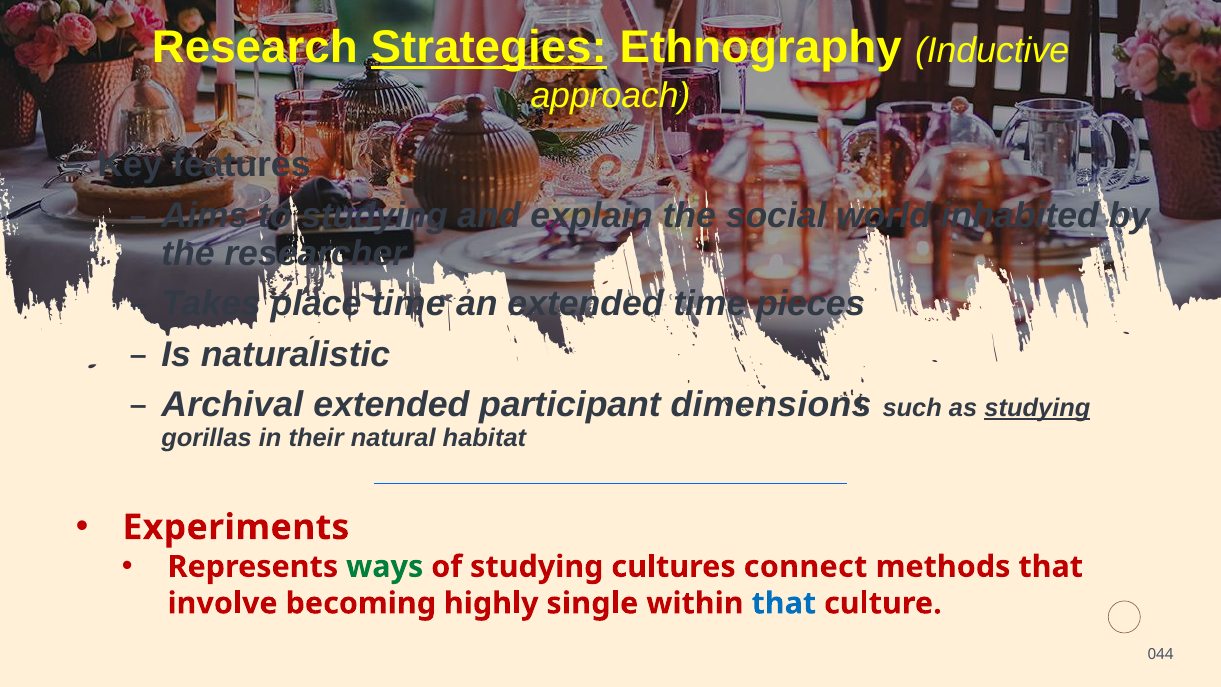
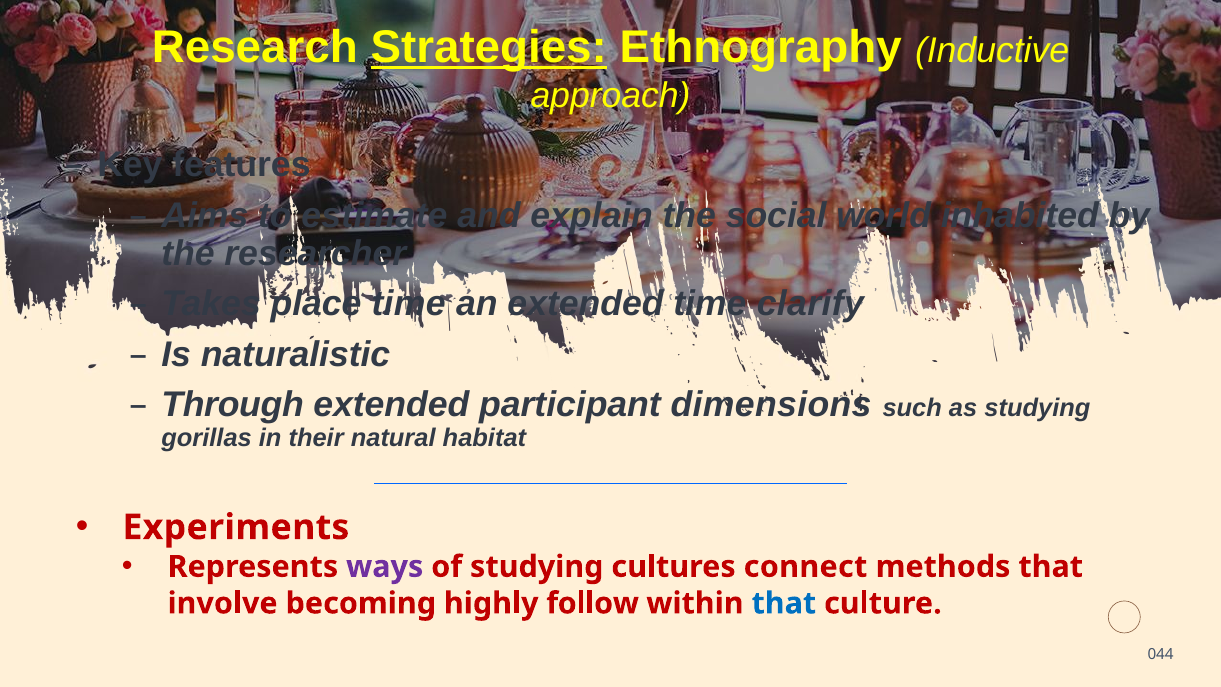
to studying: studying -> estimate
pieces: pieces -> clarify
Archival: Archival -> Through
studying at (1037, 408) underline: present -> none
ways colour: green -> purple
single: single -> follow
